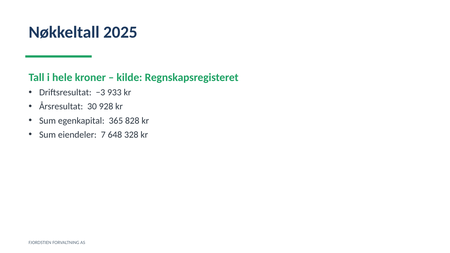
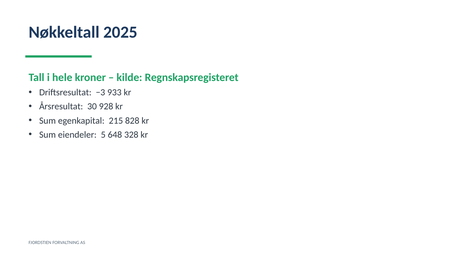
365: 365 -> 215
7: 7 -> 5
